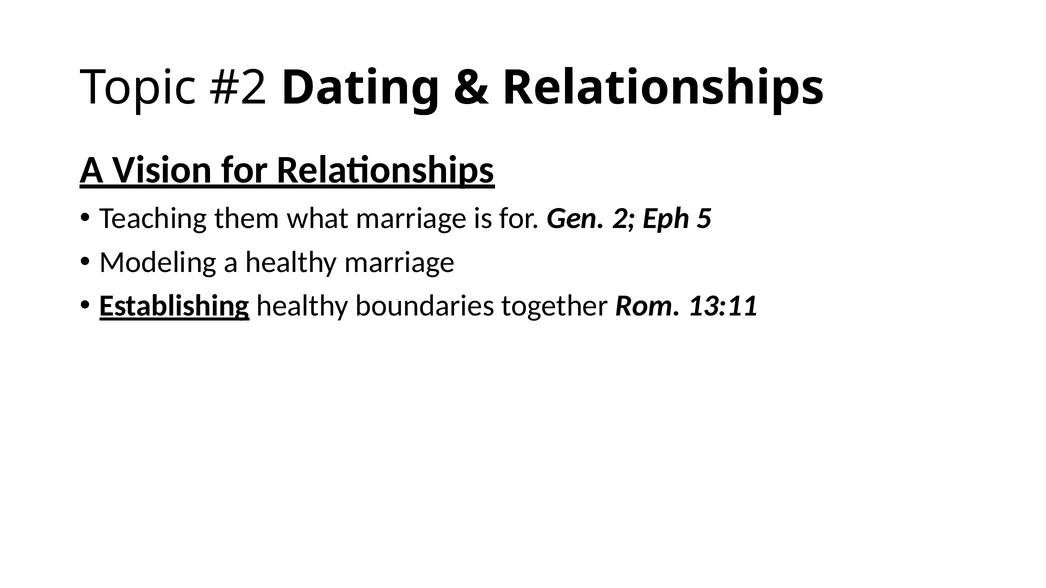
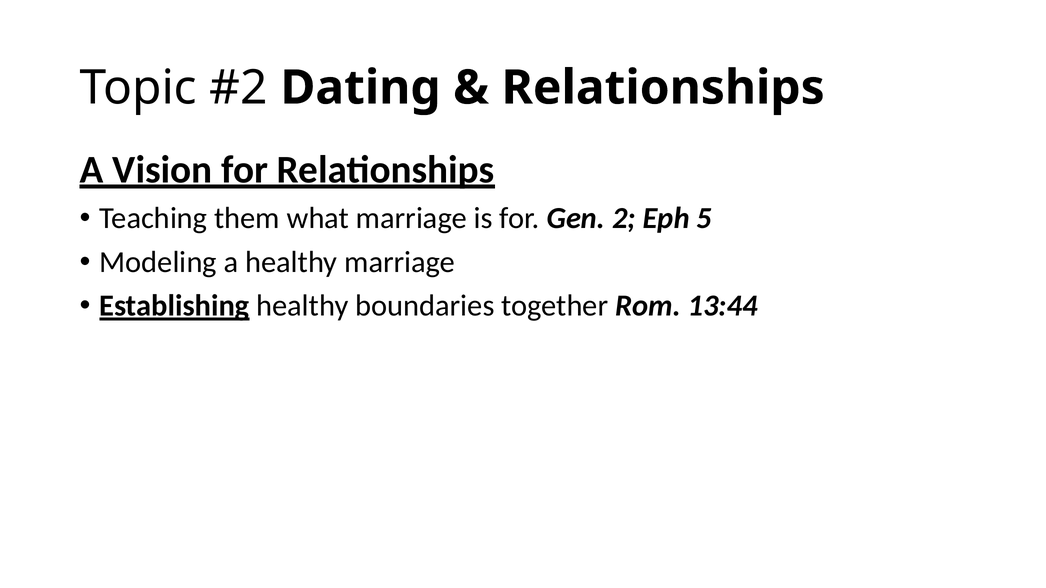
13:11: 13:11 -> 13:44
